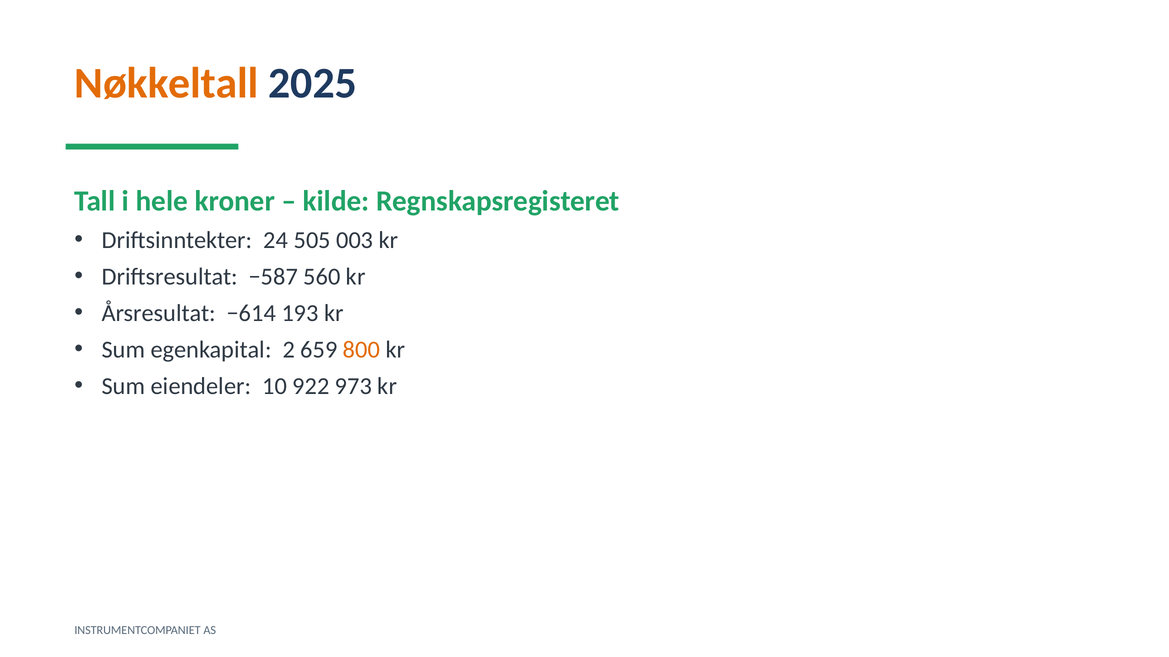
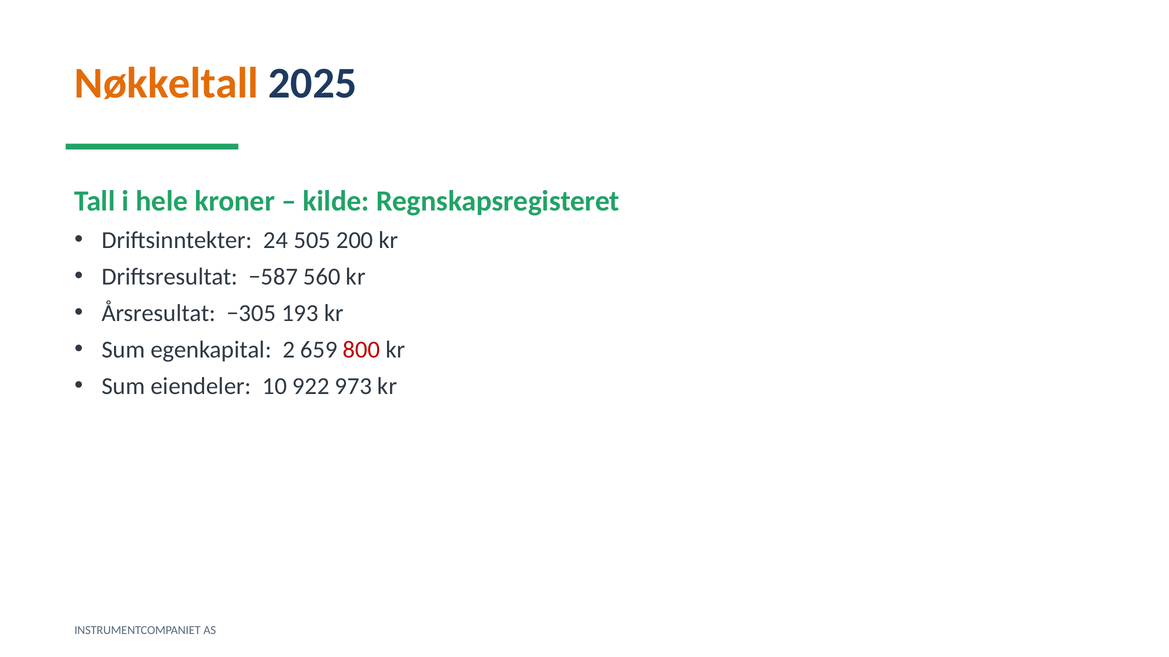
003: 003 -> 200
−614: −614 -> −305
800 colour: orange -> red
